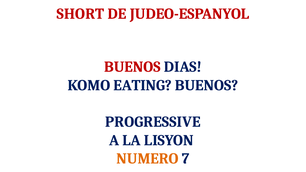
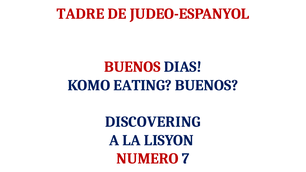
SHORT: SHORT -> TADRE
PROGRESSIVE: PROGRESSIVE -> DISCOVERING
NUMERO colour: orange -> red
